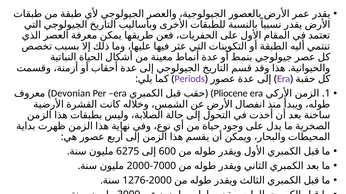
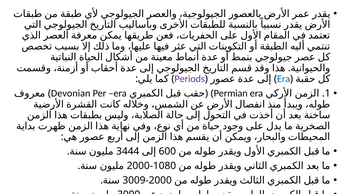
Era at (284, 79) colour: purple -> blue
Pliocene: Pliocene -> Permian
6275: 6275 -> 3444
7000: 7000 -> 1080
1276: 1276 -> 3009
